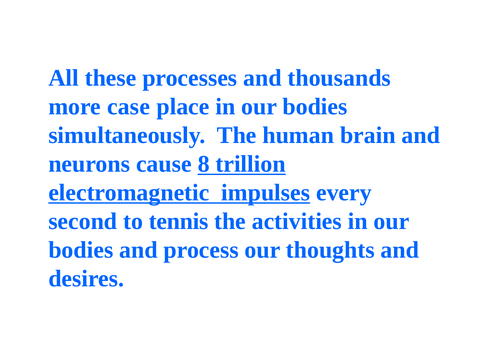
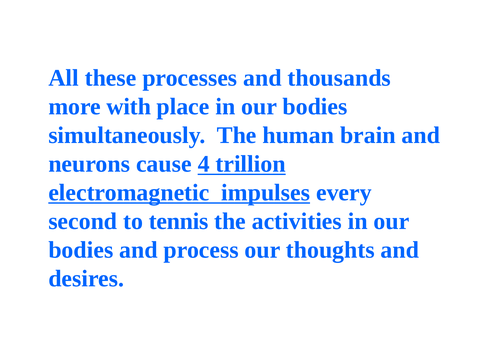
case: case -> with
8: 8 -> 4
